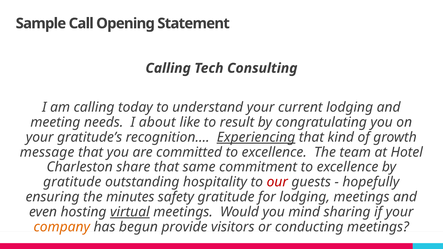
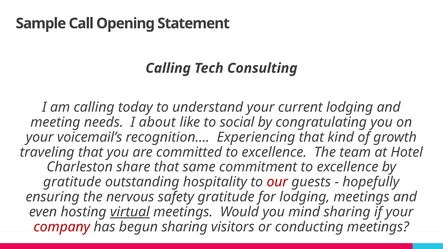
result: result -> social
gratitude’s: gratitude’s -> voicemail’s
Experiencing underline: present -> none
message: message -> traveling
minutes: minutes -> nervous
company colour: orange -> red
begun provide: provide -> sharing
